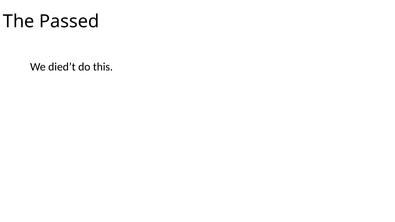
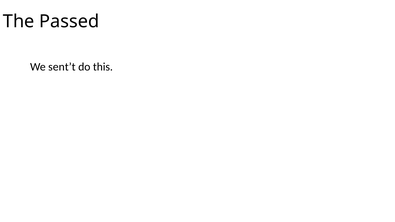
died’t: died’t -> sent’t
